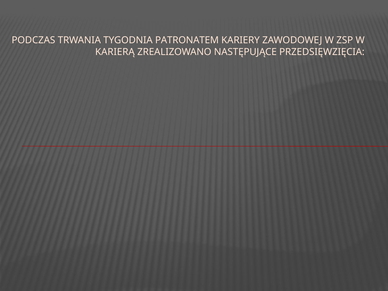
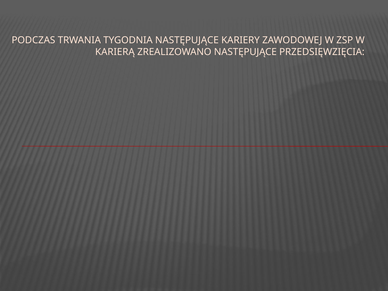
TYGODNIA PATRONATEM: PATRONATEM -> NASTĘPUJĄCE
